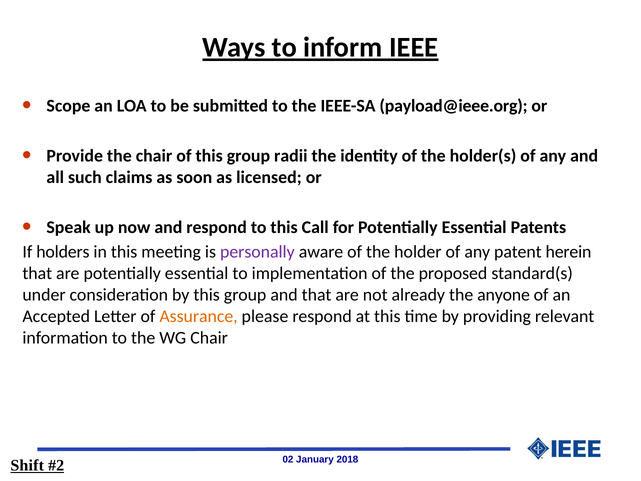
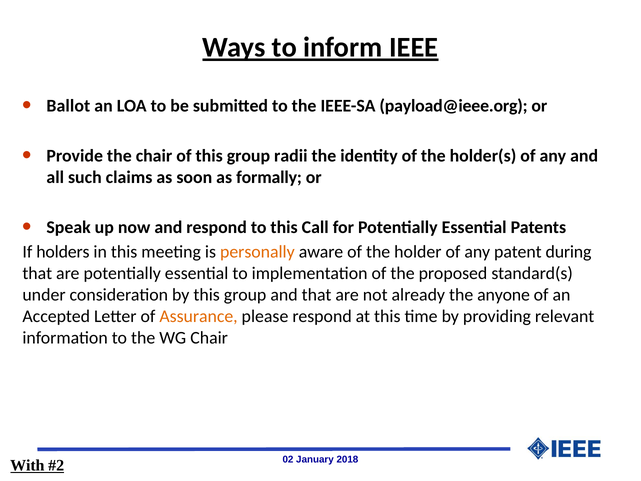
Scope: Scope -> Ballot
licensed: licensed -> formally
personally colour: purple -> orange
herein: herein -> during
Shift: Shift -> With
